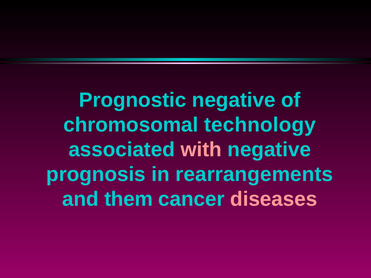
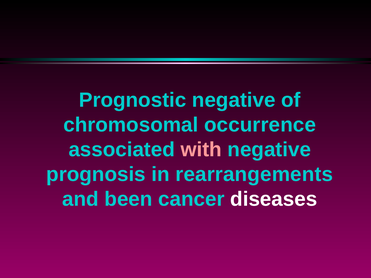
technology: technology -> occurrence
them: them -> been
diseases colour: pink -> white
